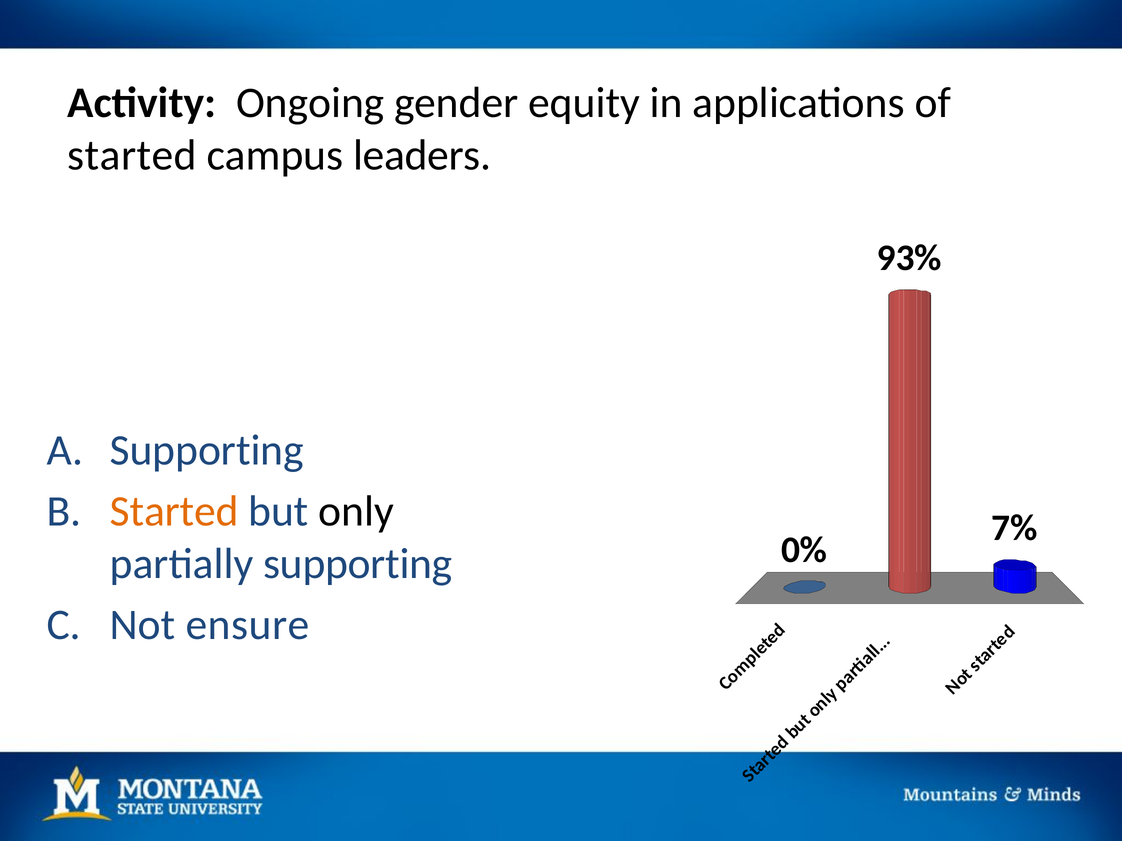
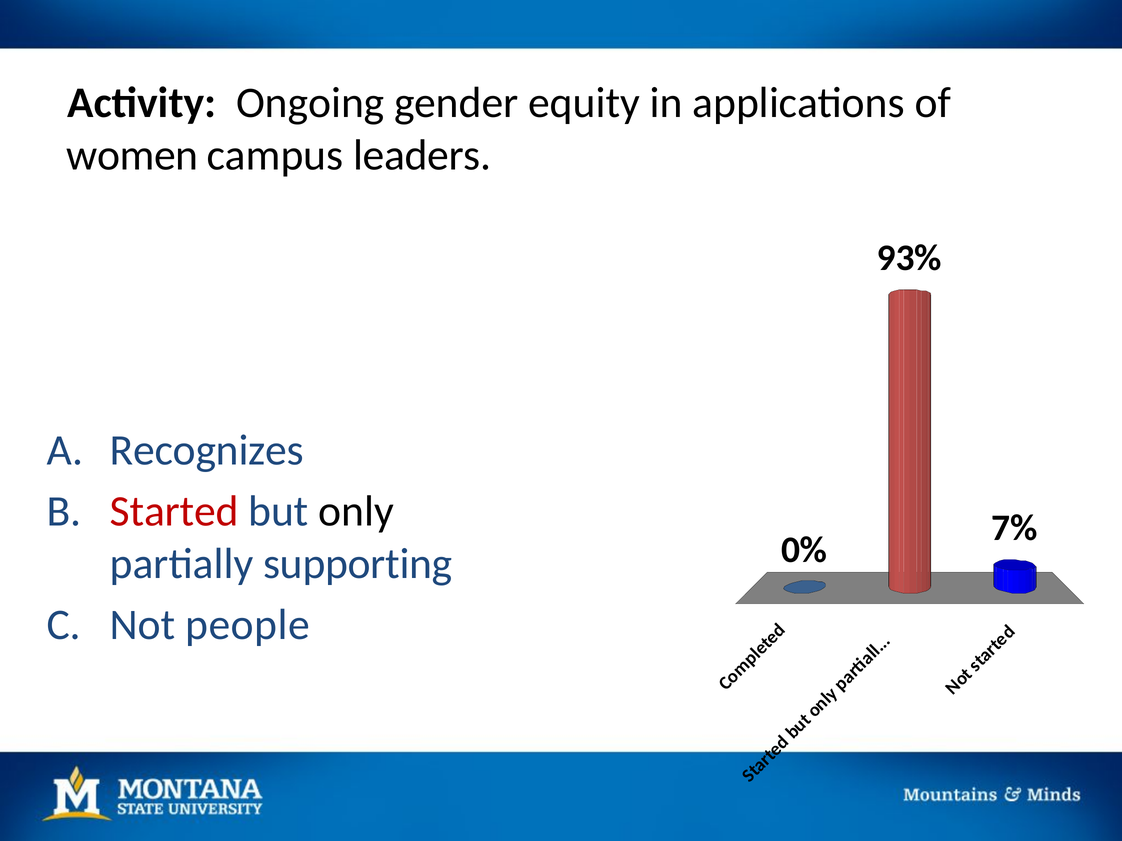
started at (132, 155): started -> women
Supporting at (207, 451): Supporting -> Recognizes
Started at (174, 512) colour: orange -> red
ensure: ensure -> people
